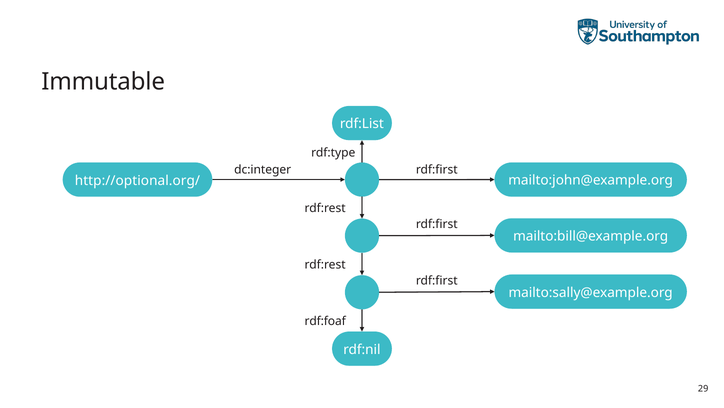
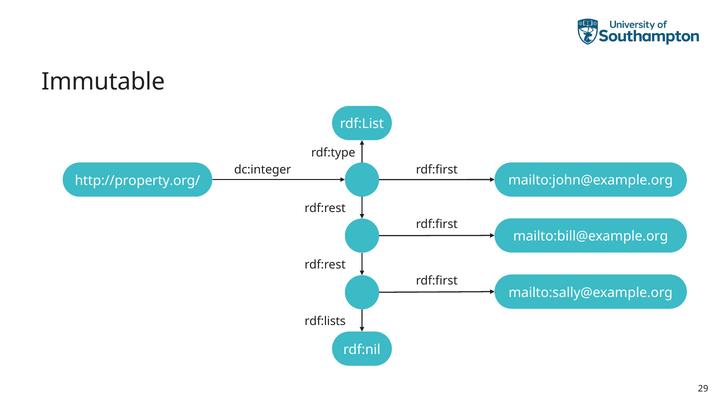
http://optional.org/: http://optional.org/ -> http://property.org/
rdf:foaf: rdf:foaf -> rdf:lists
